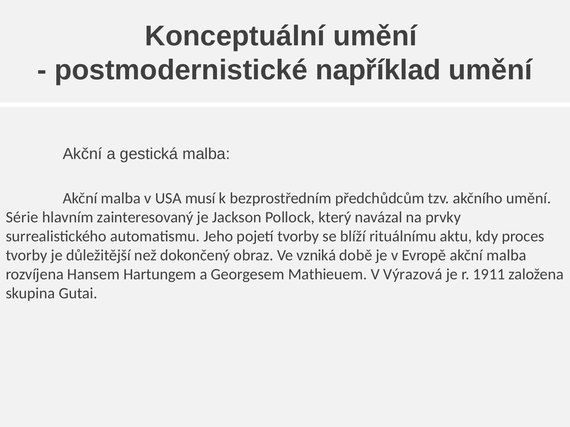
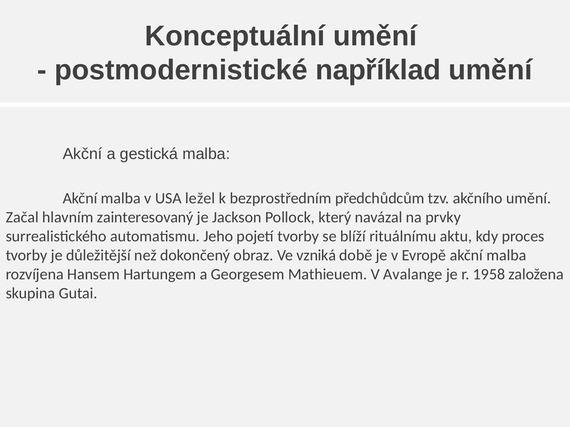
musí: musí -> ležel
Série: Série -> Začal
Výrazová: Výrazová -> Avalange
1911: 1911 -> 1958
